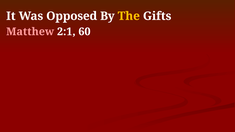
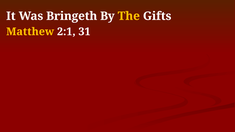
Opposed: Opposed -> Bringeth
Matthew colour: pink -> yellow
60: 60 -> 31
